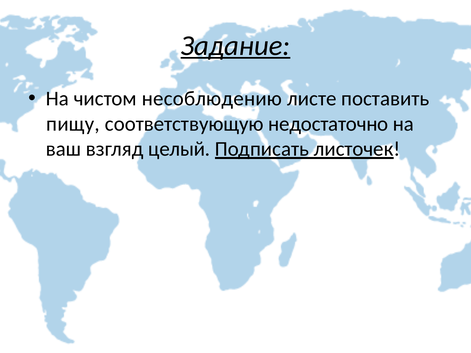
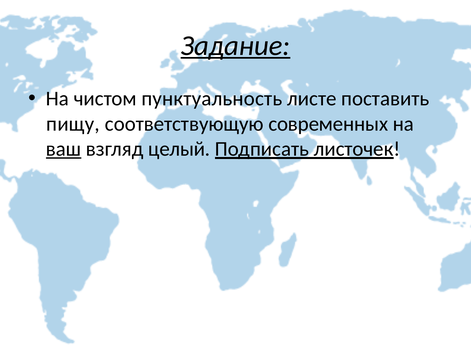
несоблюдению: несоблюдению -> пунктуальность
недостаточно: недостаточно -> современных
ваш underline: none -> present
